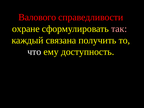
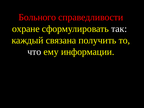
Валового: Валового -> Больного
так colour: pink -> white
доступность: доступность -> информации
